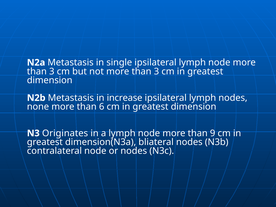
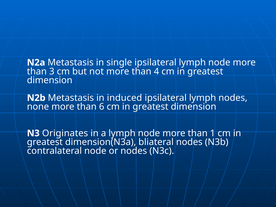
not more than 3: 3 -> 4
increase: increase -> induced
9: 9 -> 1
